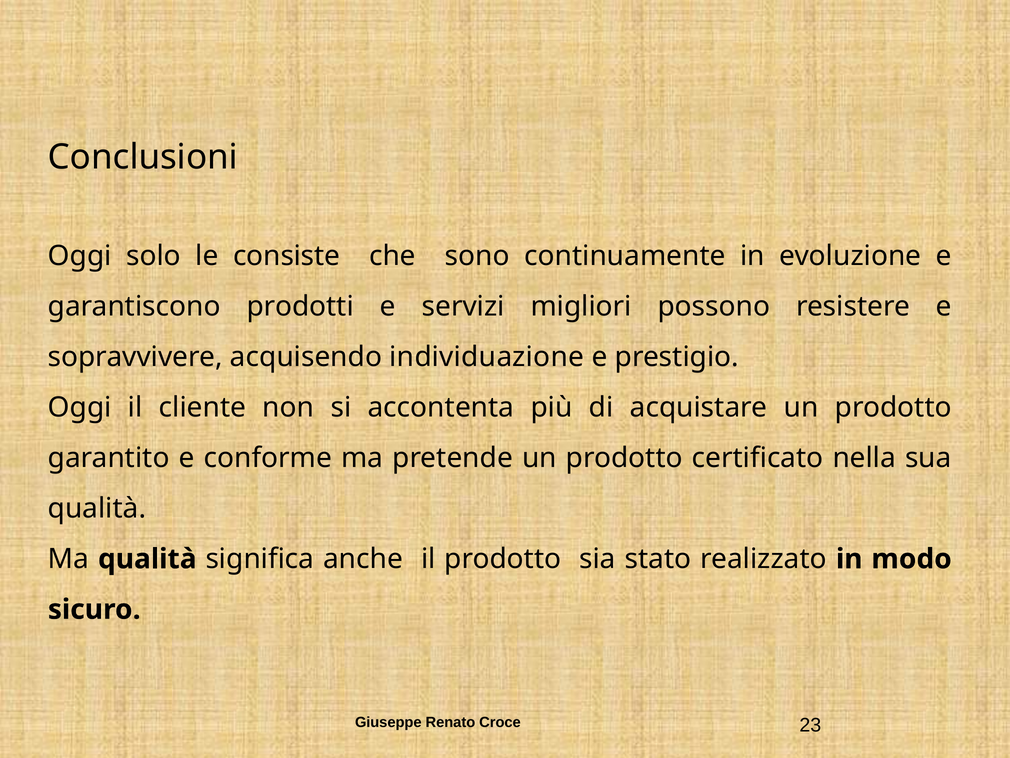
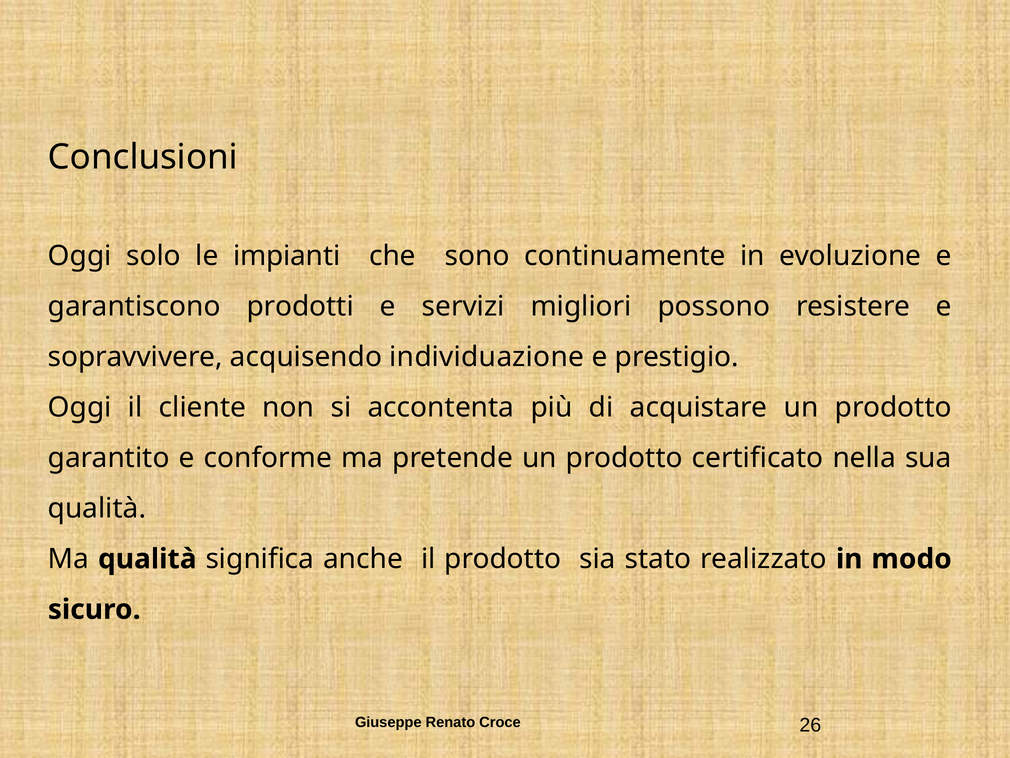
consiste: consiste -> impianti
23: 23 -> 26
